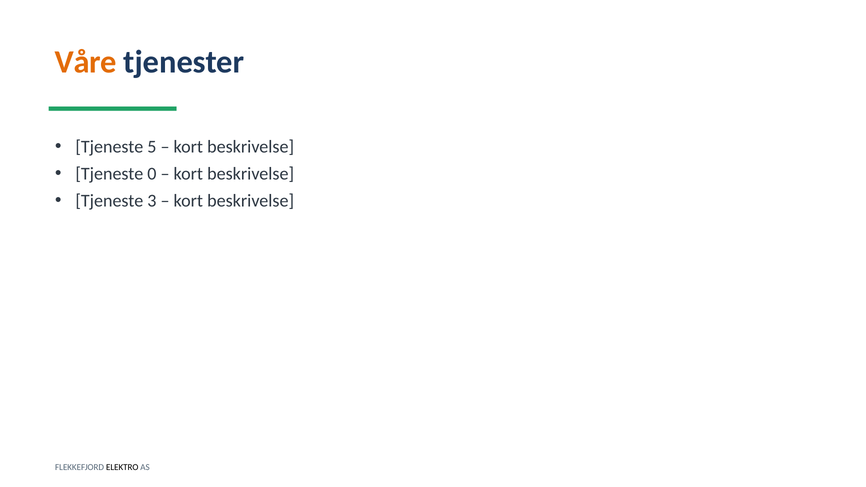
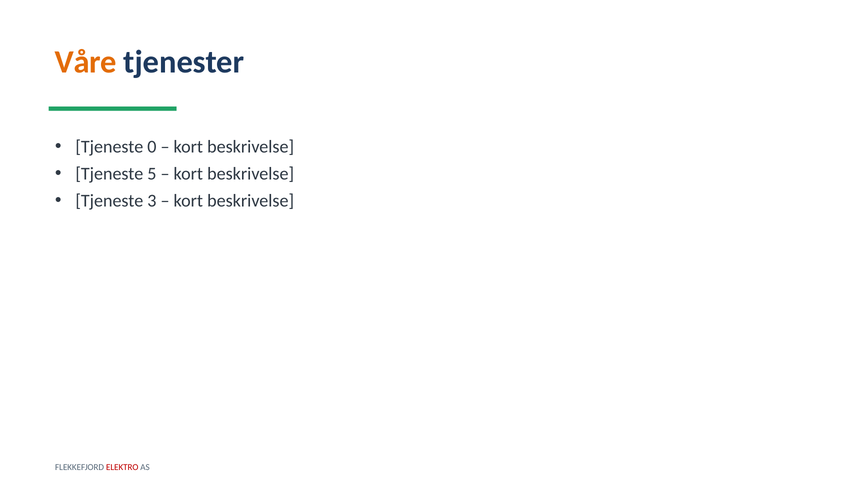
5: 5 -> 0
0: 0 -> 5
ELEKTRO colour: black -> red
